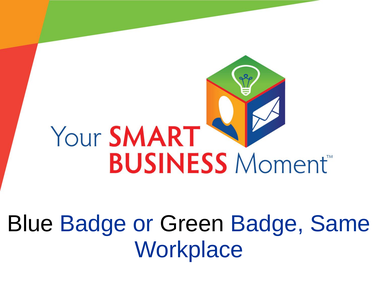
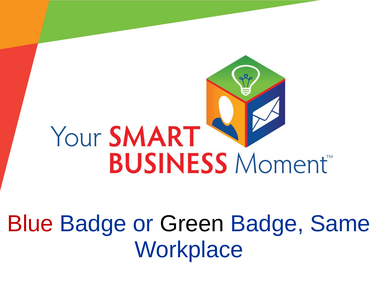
Blue colour: black -> red
